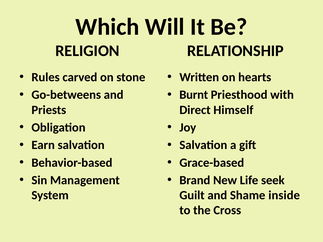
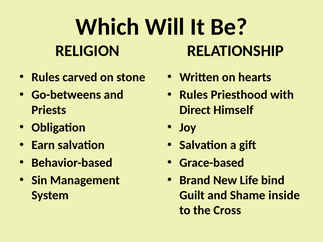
Burnt at (194, 95): Burnt -> Rules
seek: seek -> bind
